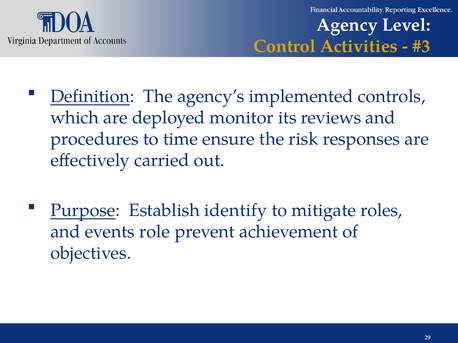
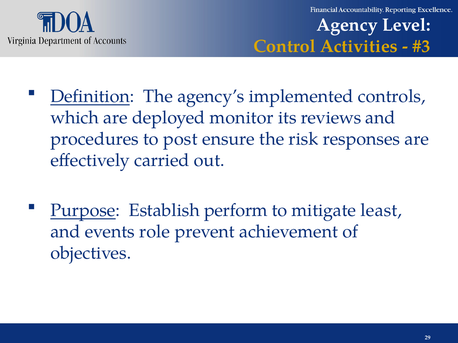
time: time -> post
identify: identify -> perform
roles: roles -> least
